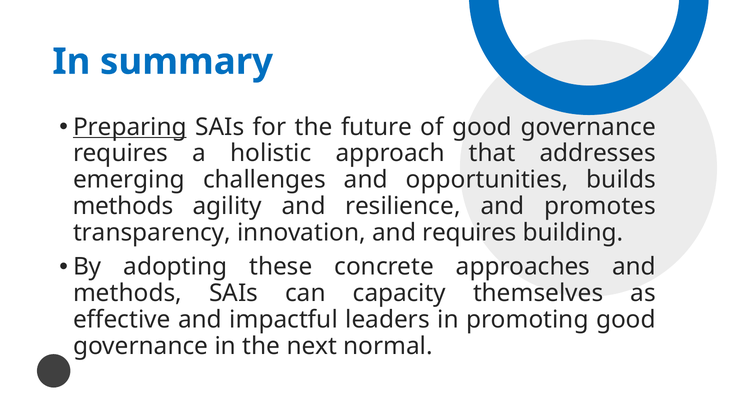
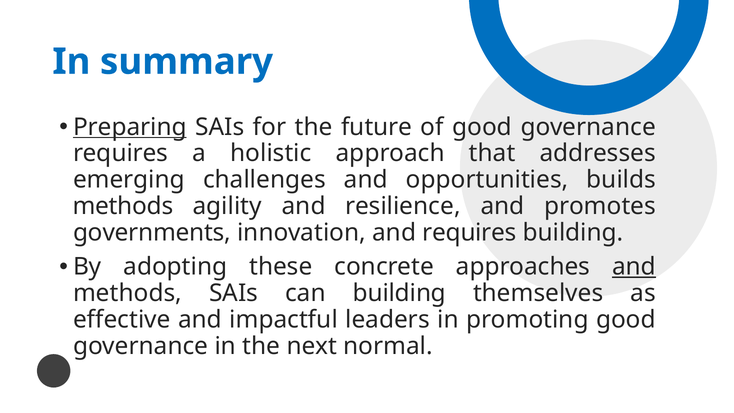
transparency: transparency -> governments
and at (634, 267) underline: none -> present
can capacity: capacity -> building
